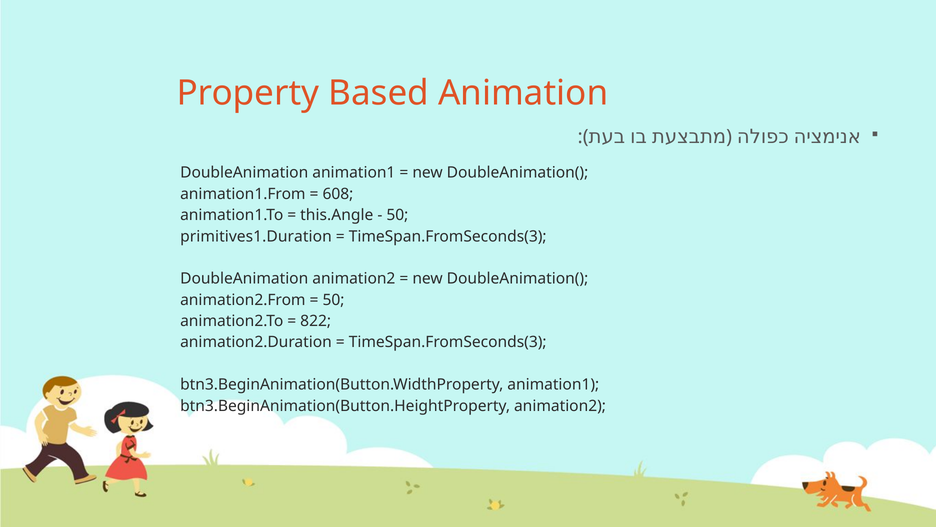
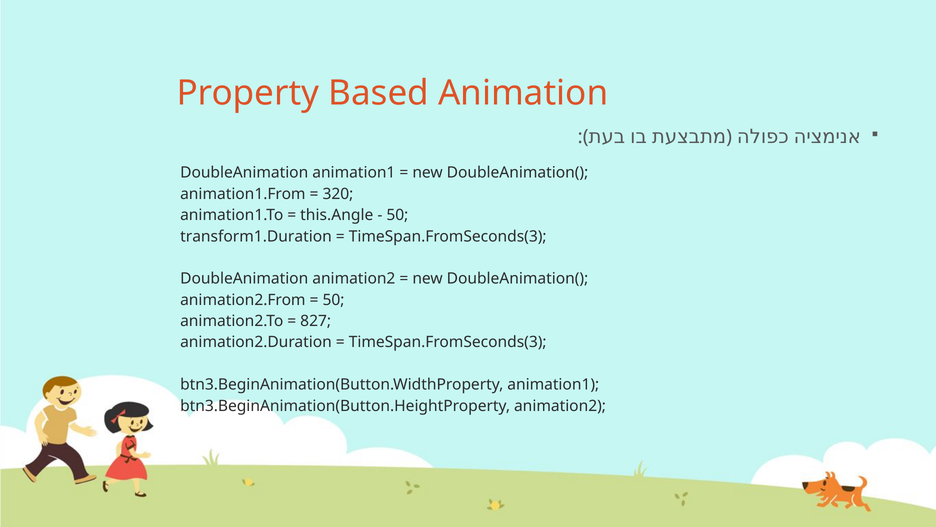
608: 608 -> 320
primitives1.Duration: primitives1.Duration -> transform1.Duration
822: 822 -> 827
